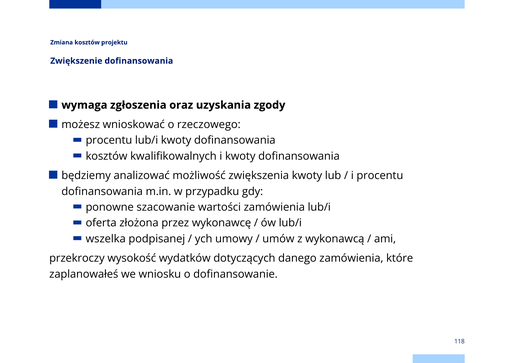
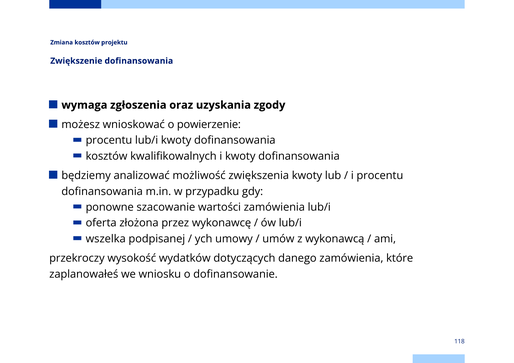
rzeczowego: rzeczowego -> powierzenie
